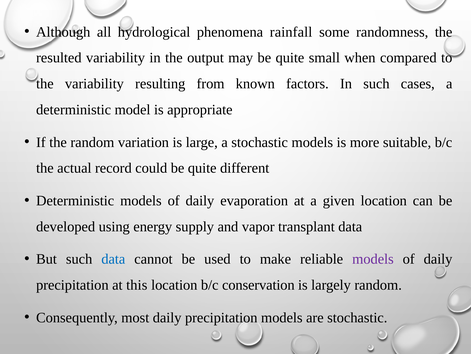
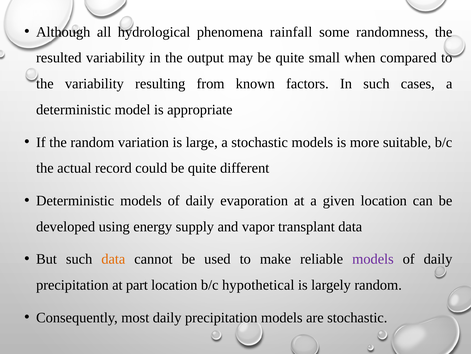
data at (113, 259) colour: blue -> orange
this: this -> part
conservation: conservation -> hypothetical
